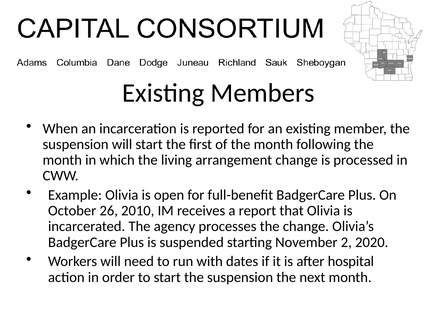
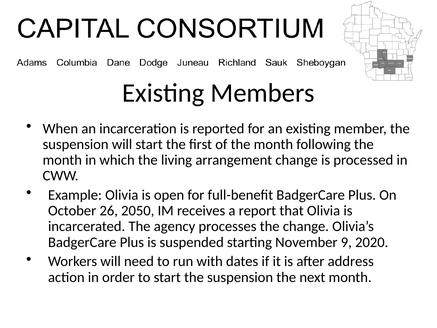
2010: 2010 -> 2050
2: 2 -> 9
hospital: hospital -> address
